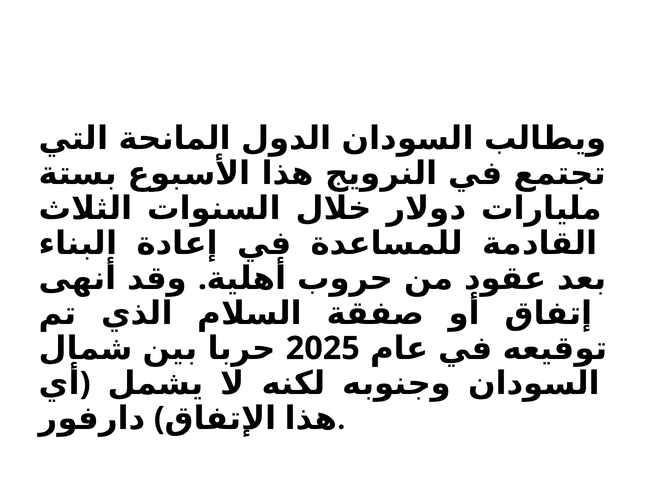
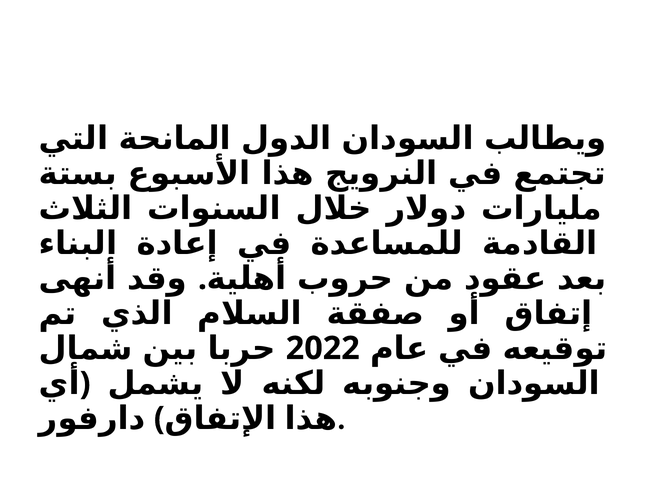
2025: 2025 -> 2022
